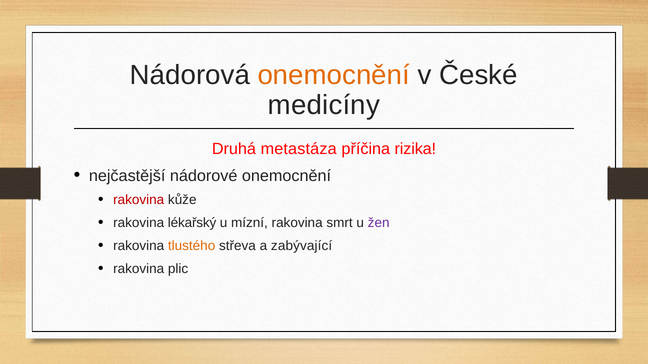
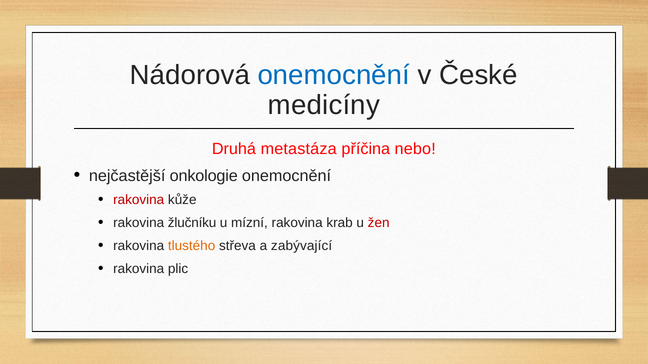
onemocnění at (334, 75) colour: orange -> blue
rizika: rizika -> nebo
nádorové: nádorové -> onkologie
lékařský: lékařský -> žlučníku
smrt: smrt -> krab
žen colour: purple -> red
